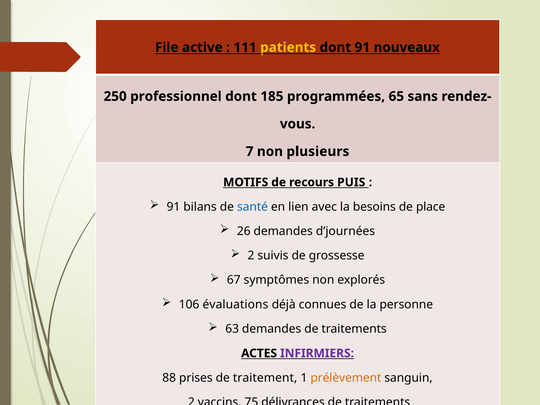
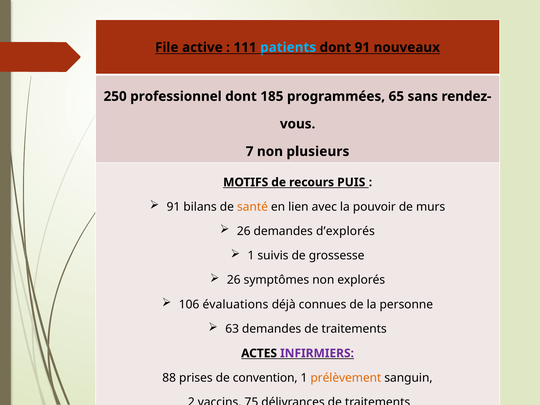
patients colour: yellow -> light blue
santé colour: blue -> orange
besoins: besoins -> pouvoir
place: place -> murs
d’journées: d’journées -> d’explorés
2 at (251, 256): 2 -> 1
67 at (234, 280): 67 -> 26
traitement: traitement -> convention
